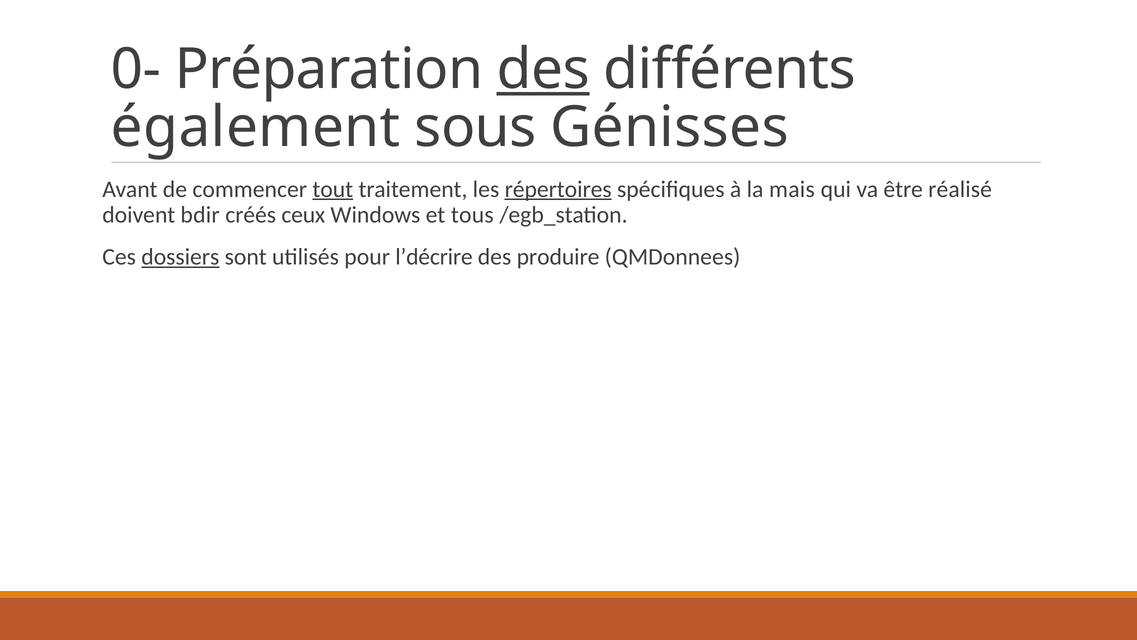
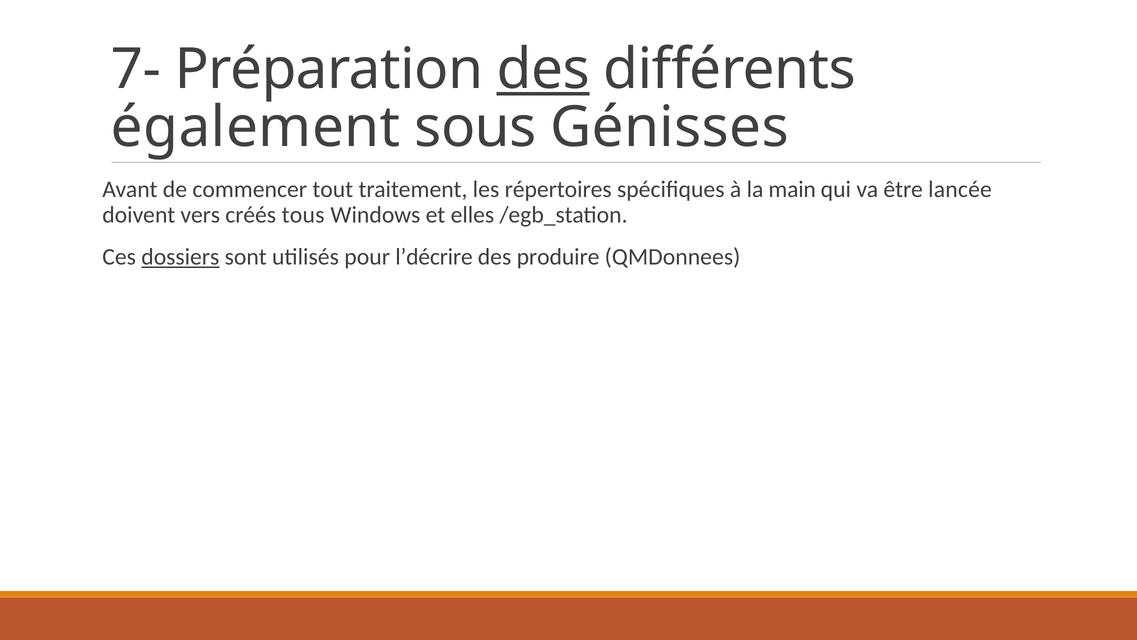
0-: 0- -> 7-
tout underline: present -> none
répertoires underline: present -> none
mais: mais -> main
réalisé: réalisé -> lancée
bdir: bdir -> vers
ceux: ceux -> tous
tous: tous -> elles
